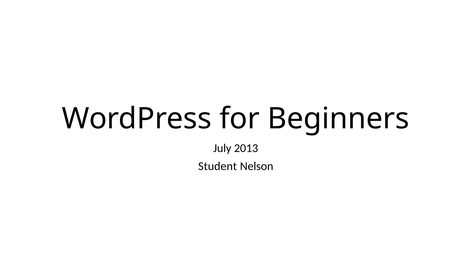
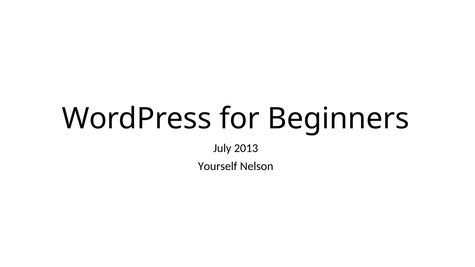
Student: Student -> Yourself
